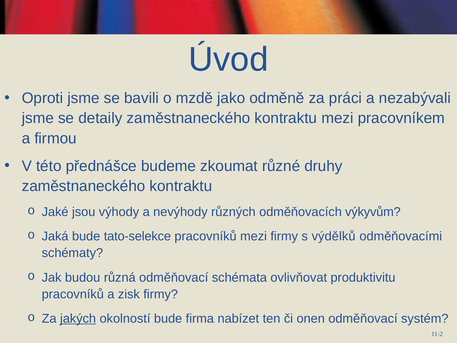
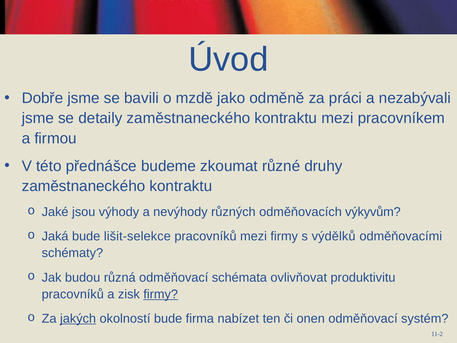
Oproti: Oproti -> Dobře
tato-selekce: tato-selekce -> lišit-selekce
firmy at (161, 294) underline: none -> present
